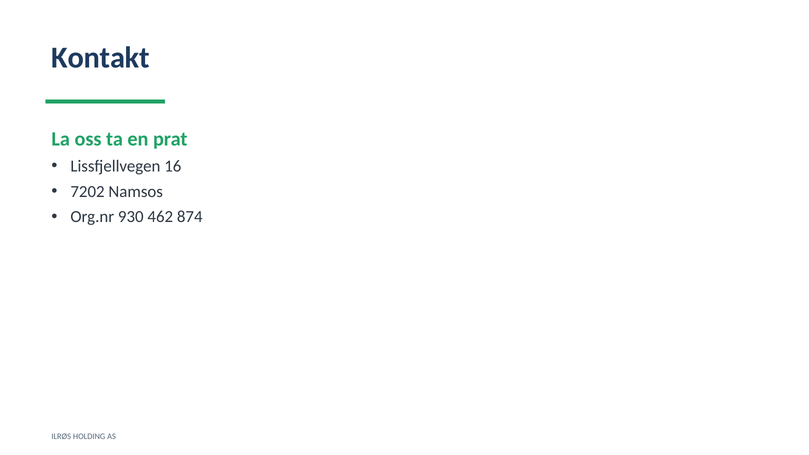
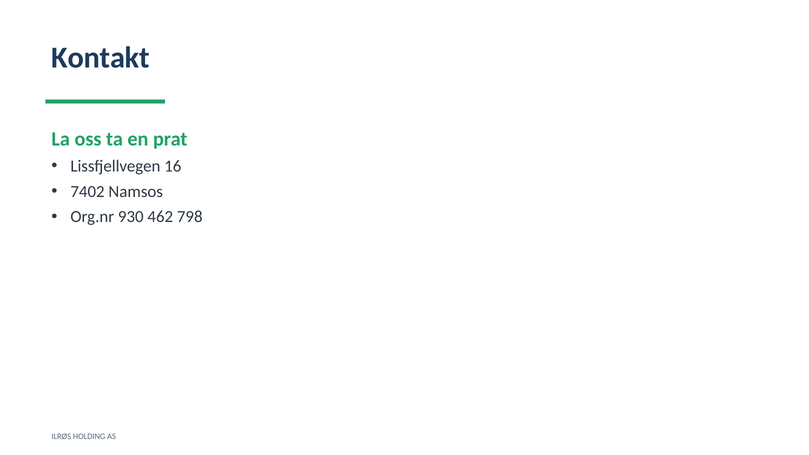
7202: 7202 -> 7402
874: 874 -> 798
